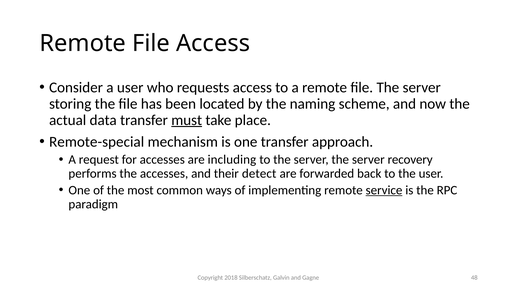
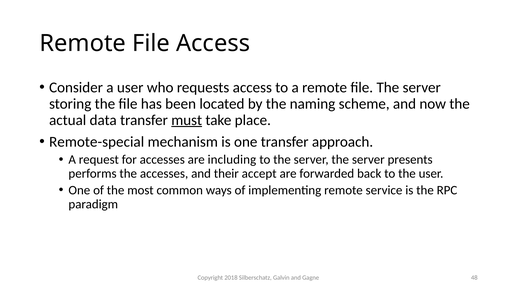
recovery: recovery -> presents
detect: detect -> accept
service underline: present -> none
